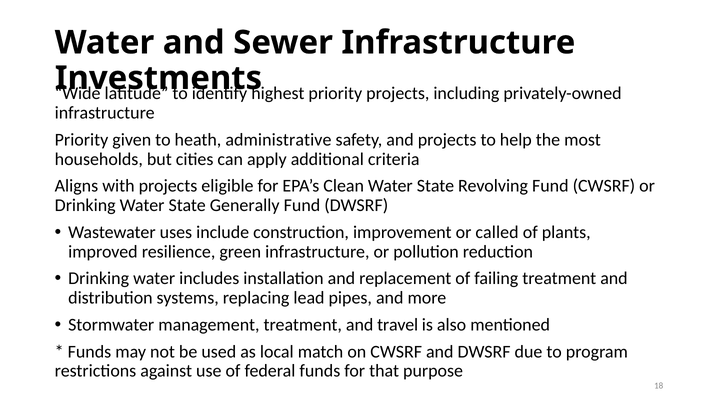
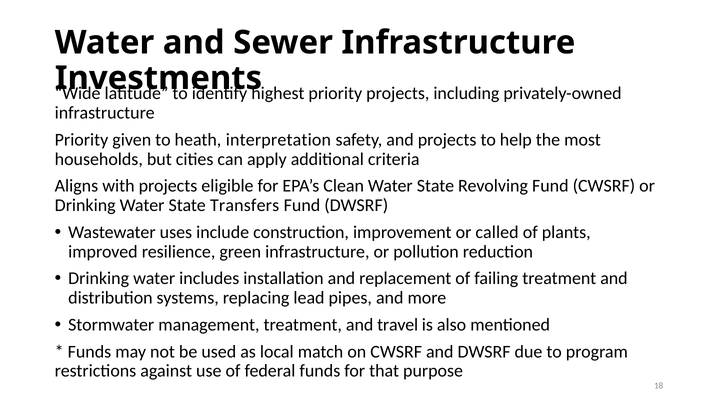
administrative: administrative -> interpretation
Generally: Generally -> Transfers
